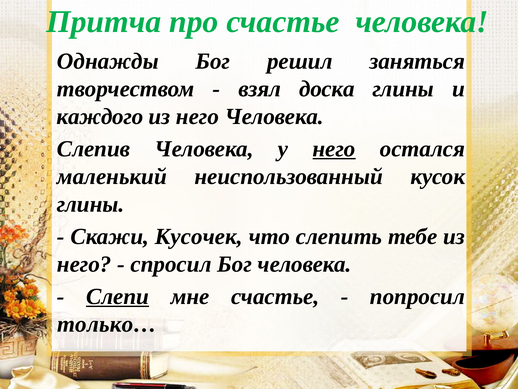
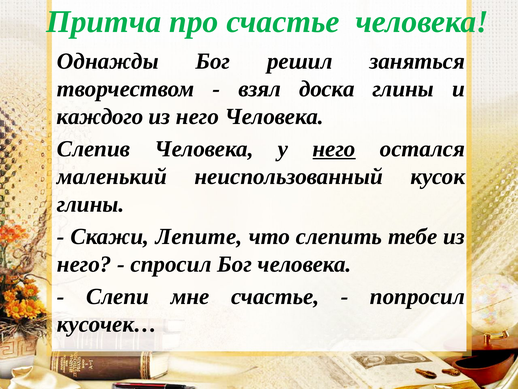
Кусочек: Кусочек -> Лепите
Слепи underline: present -> none
только…: только… -> кусочек…
